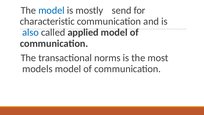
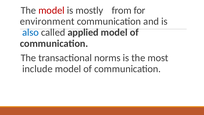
model at (51, 10) colour: blue -> red
send: send -> from
characteristic: characteristic -> environment
models: models -> include
